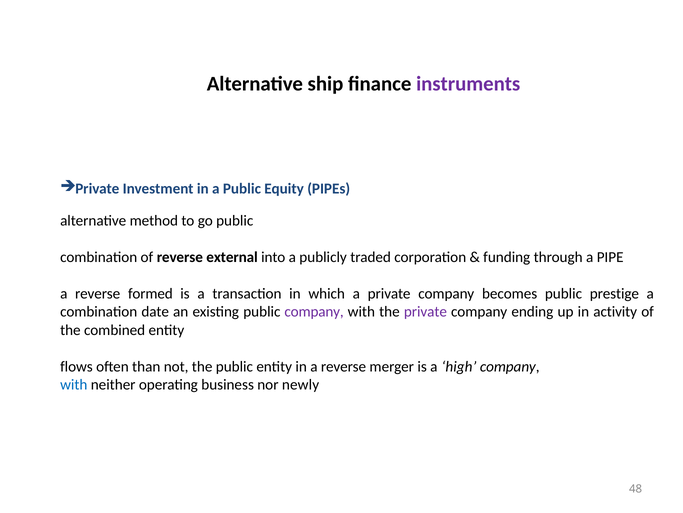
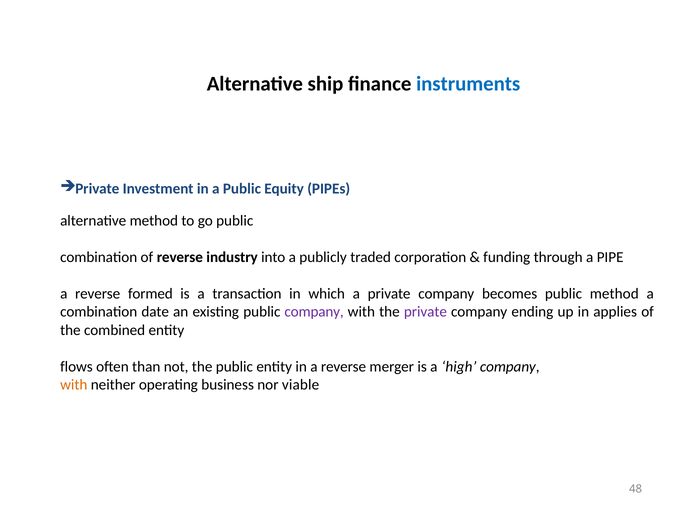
instruments colour: purple -> blue
external: external -> industry
public prestige: prestige -> method
activity: activity -> applies
with at (74, 384) colour: blue -> orange
newly: newly -> viable
